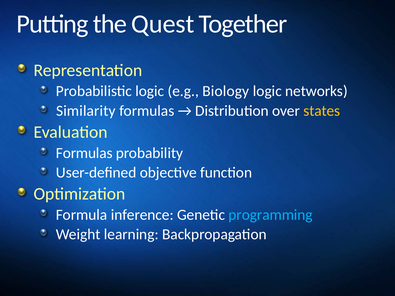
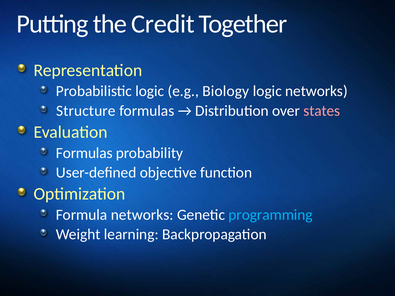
Quest: Quest -> Credit
Similarity: Similarity -> Structure
states colour: yellow -> pink
Formula inference: inference -> networks
